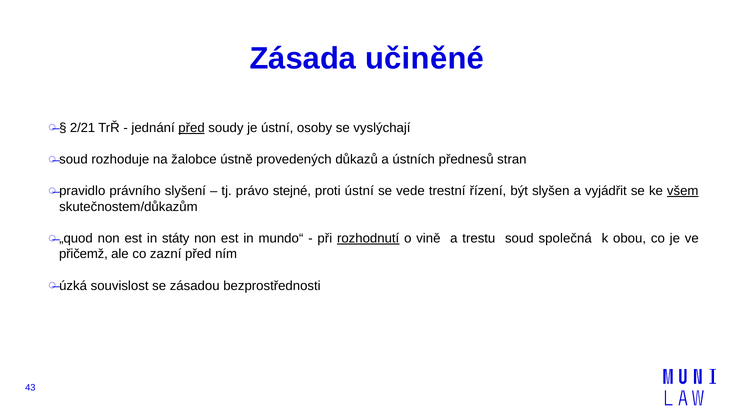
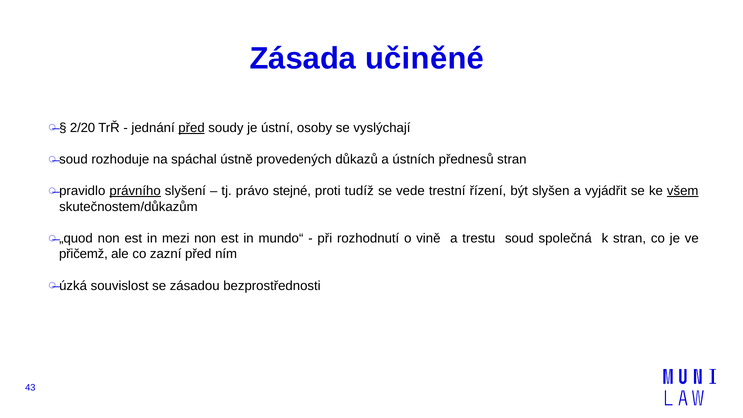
2/21: 2/21 -> 2/20
žalobce: žalobce -> spáchal
právního underline: none -> present
proti ústní: ústní -> tudíž
státy: státy -> mezi
rozhodnutí underline: present -> none
k obou: obou -> stran
